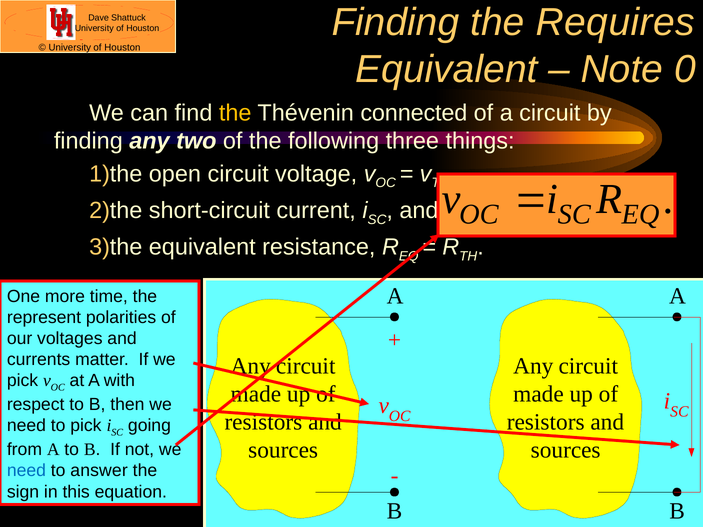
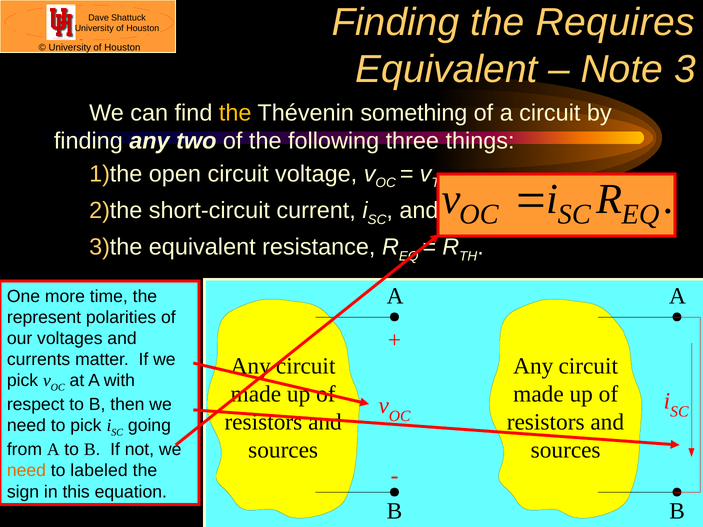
0: 0 -> 3
connected: connected -> something
need at (26, 471) colour: blue -> orange
answer: answer -> labeled
